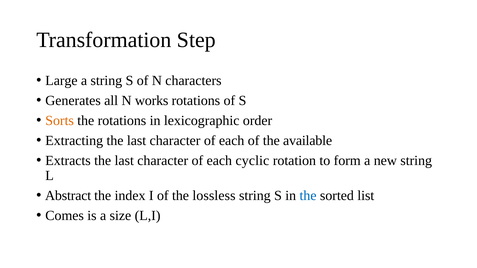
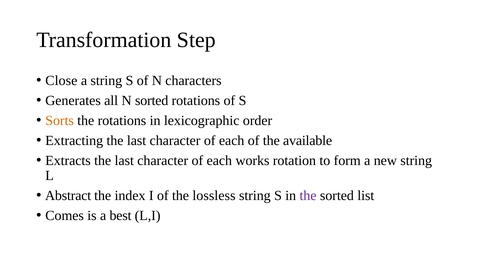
Large: Large -> Close
N works: works -> sorted
cyclic: cyclic -> works
the at (308, 196) colour: blue -> purple
size: size -> best
